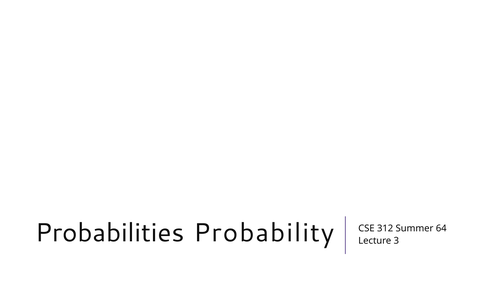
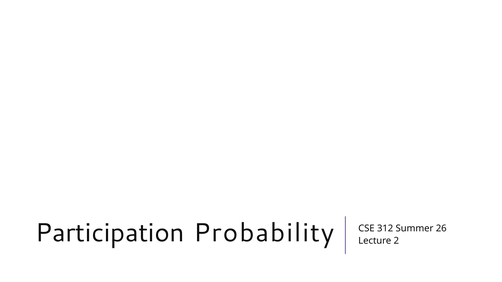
Probabilities: Probabilities -> Participation
64: 64 -> 26
3: 3 -> 2
